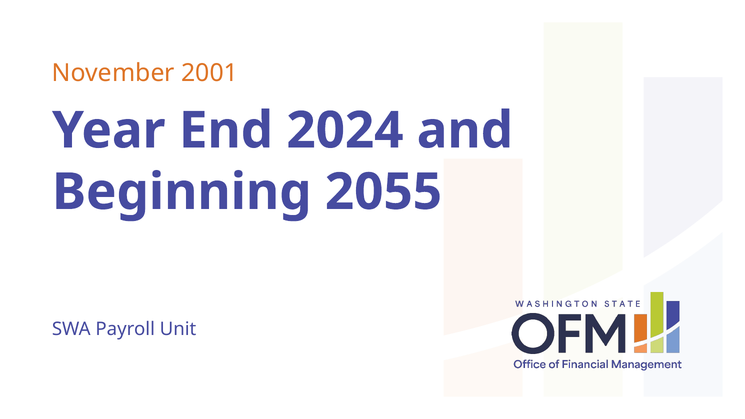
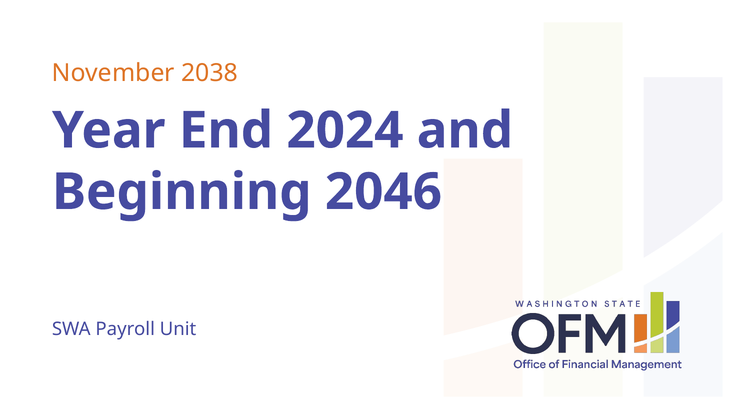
2001: 2001 -> 2038
2055: 2055 -> 2046
